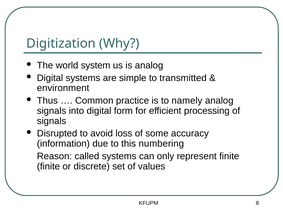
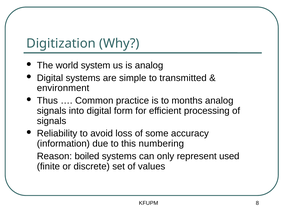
namely: namely -> months
Disrupted: Disrupted -> Reliability
called: called -> boiled
represent finite: finite -> used
